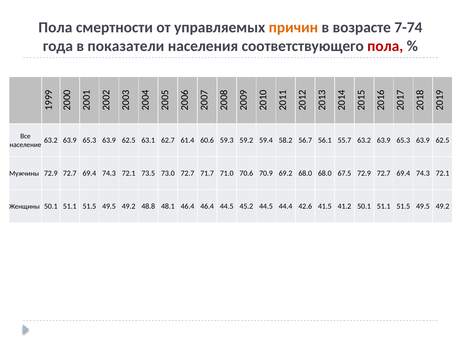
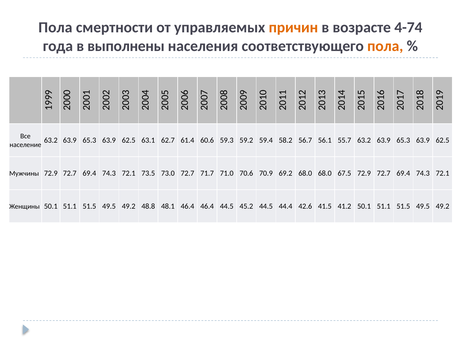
7-74: 7-74 -> 4-74
показатели: показатели -> выполнены
пола at (385, 46) colour: red -> orange
